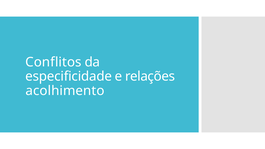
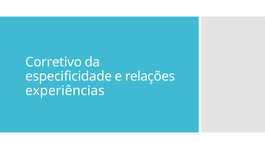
Conflitos: Conflitos -> Corretivo
acolhimento: acolhimento -> experiências
